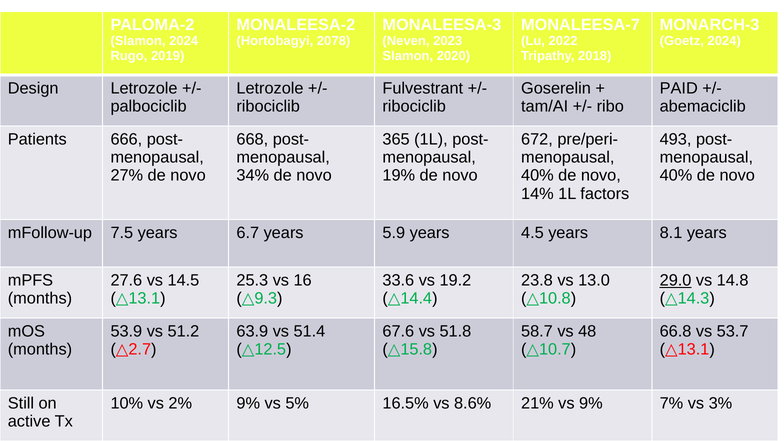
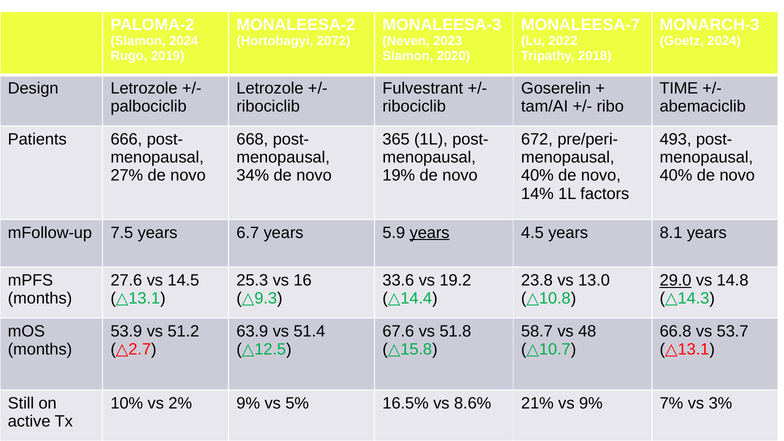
2078: 2078 -> 2072
PAID: PAID -> TIME
years at (430, 233) underline: none -> present
